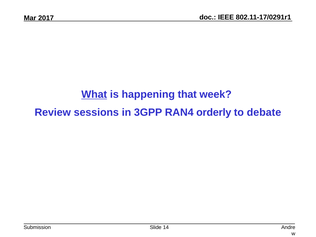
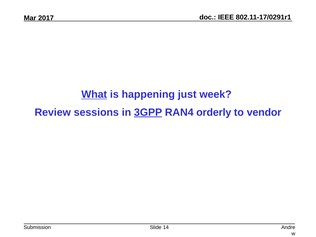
that: that -> just
3GPP underline: none -> present
debate: debate -> vendor
